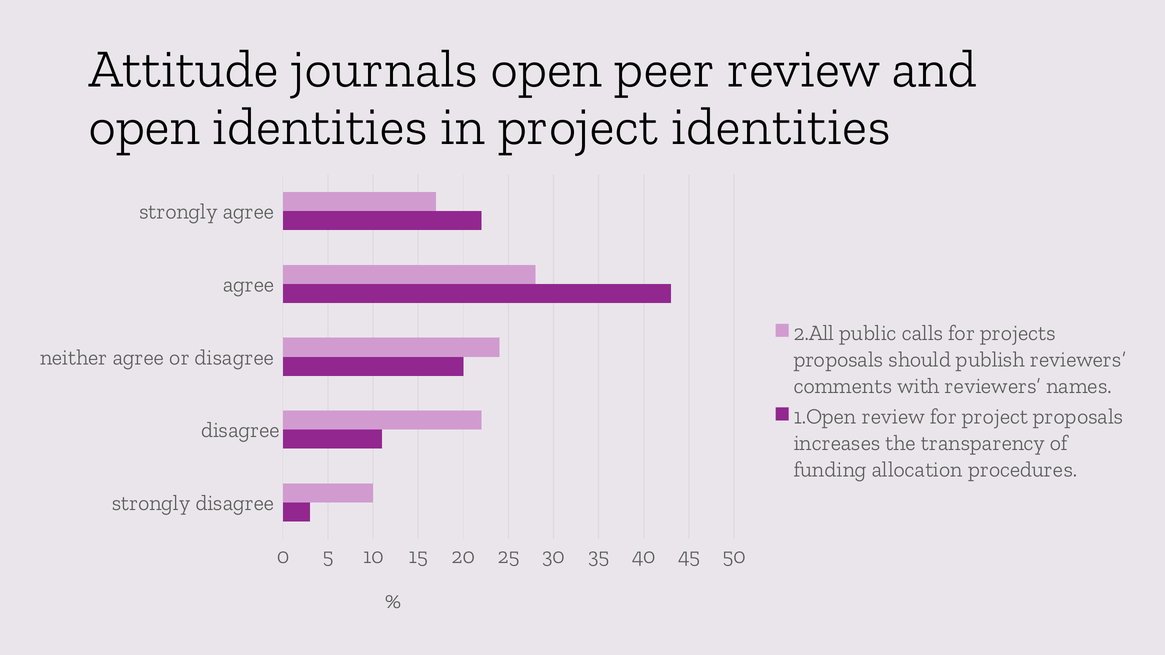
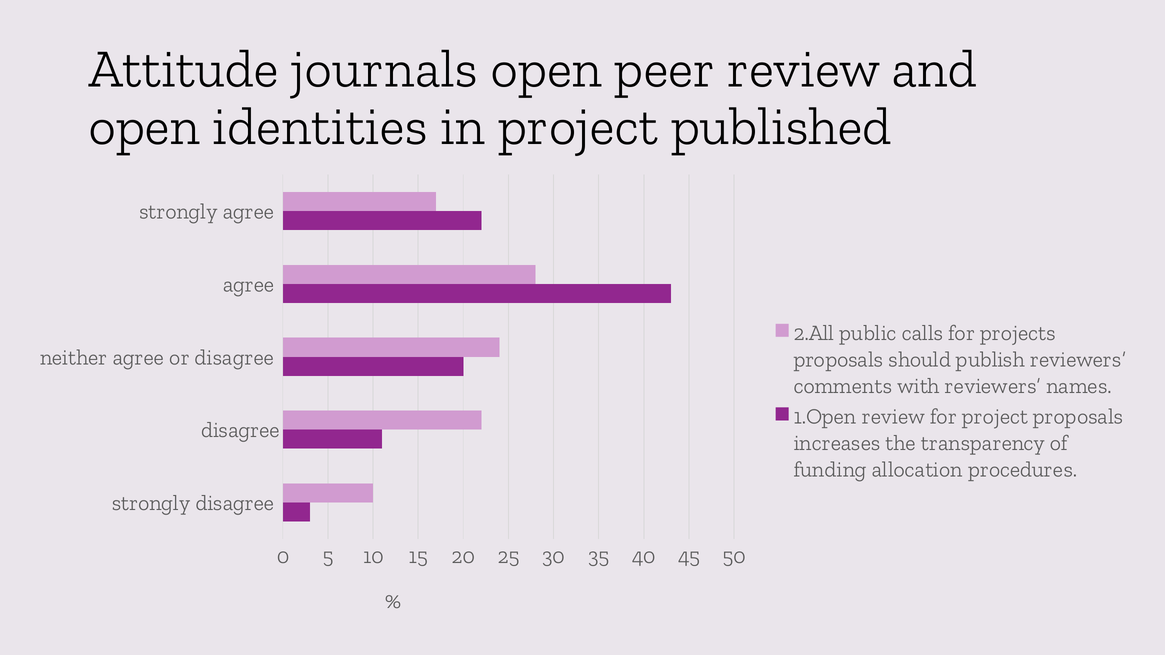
project identities: identities -> published
